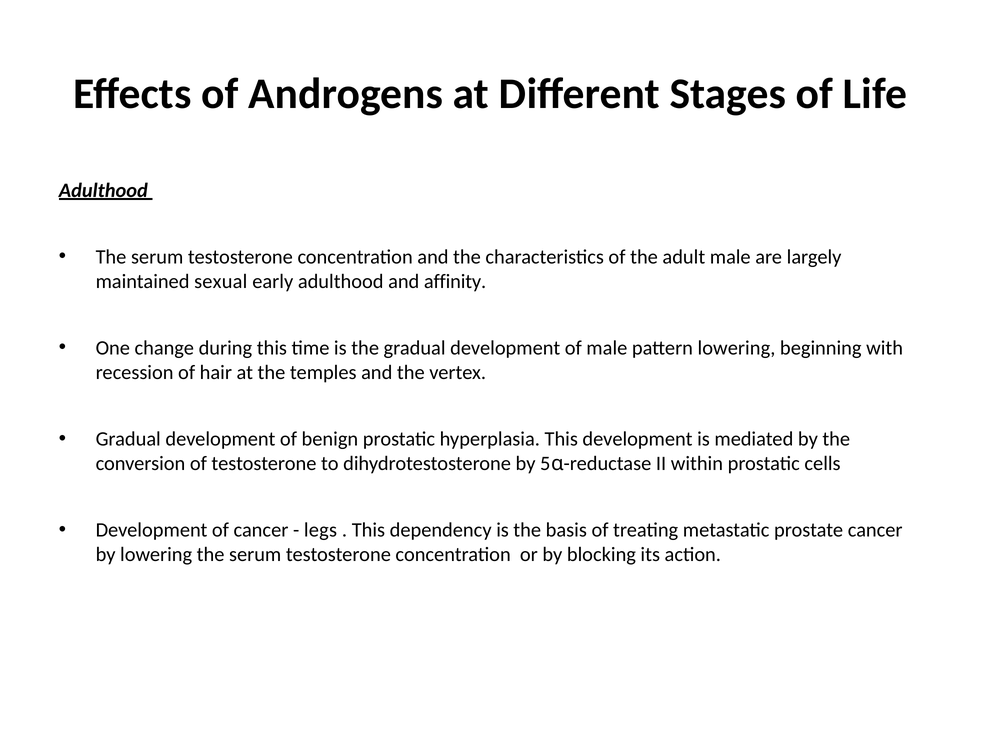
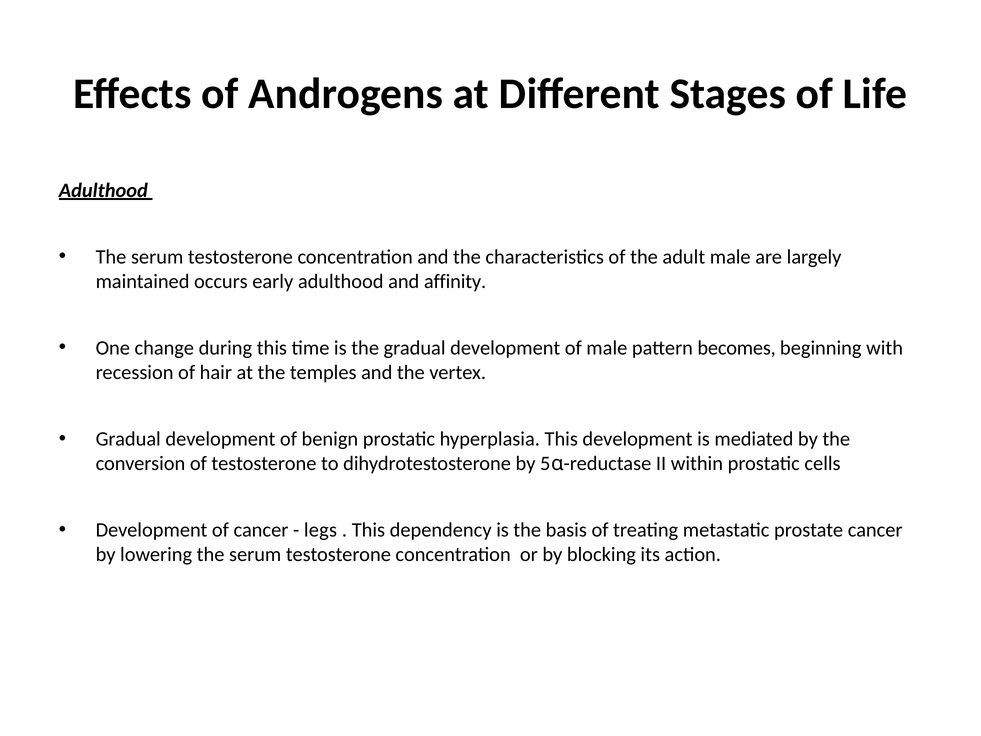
sexual: sexual -> occurs
pattern lowering: lowering -> becomes
